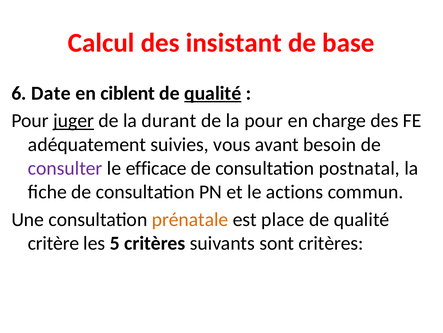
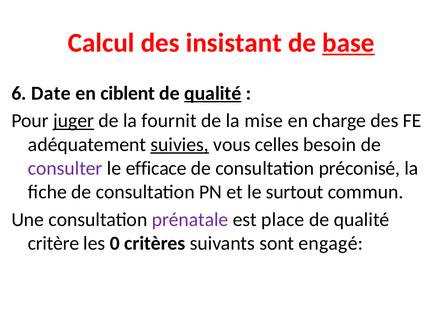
base underline: none -> present
durant: durant -> fournit
la pour: pour -> mise
suivies underline: none -> present
avant: avant -> celles
postnatal: postnatal -> préconisé
actions: actions -> surtout
prénatale colour: orange -> purple
5: 5 -> 0
sont critères: critères -> engagé
